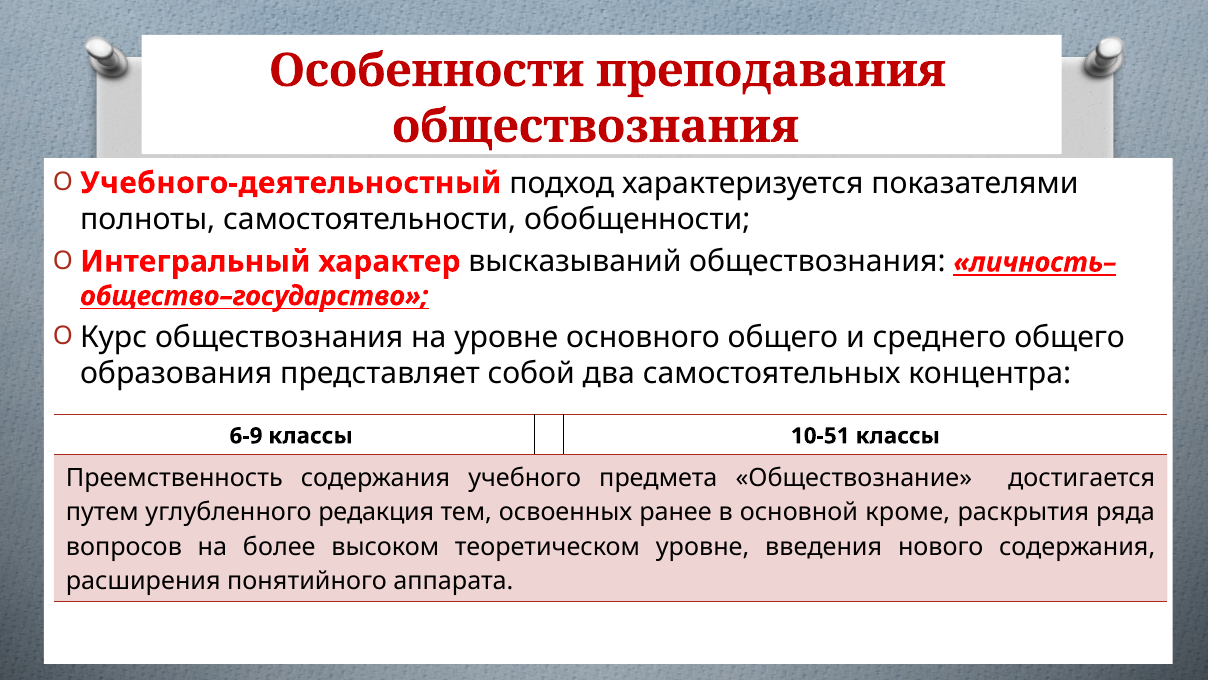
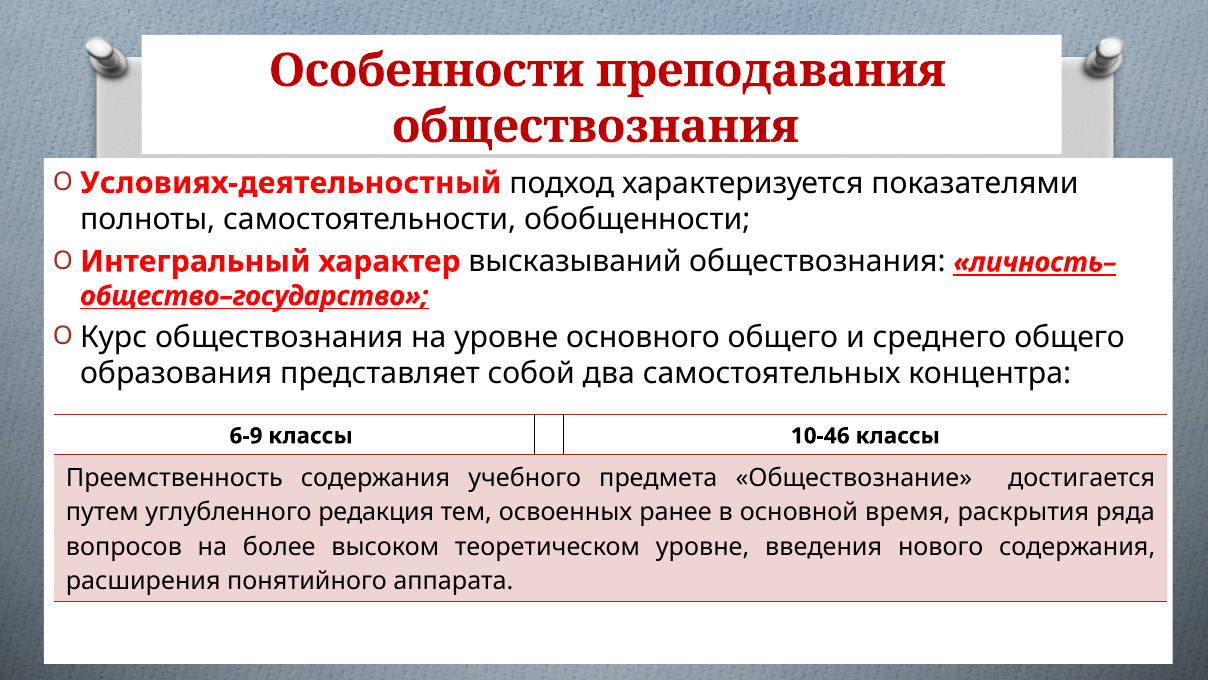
Учебного-деятельностный: Учебного-деятельностный -> Условиях-деятельностный
10-51: 10-51 -> 10-46
кроме: кроме -> время
